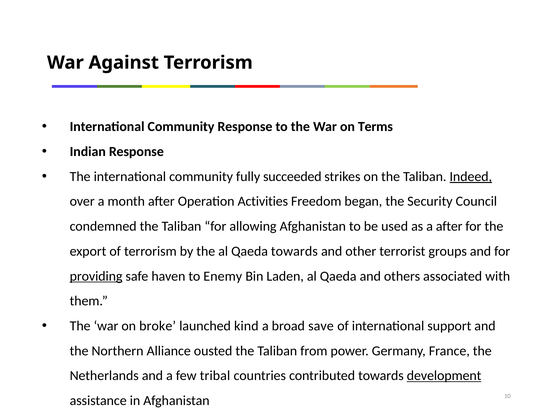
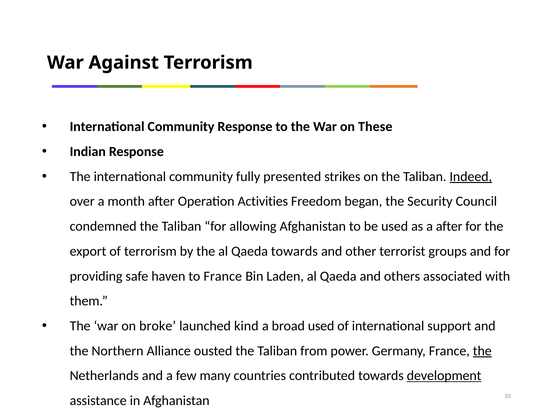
Terms: Terms -> These
succeeded: succeeded -> presented
providing underline: present -> none
to Enemy: Enemy -> France
broad save: save -> used
the at (482, 351) underline: none -> present
tribal: tribal -> many
